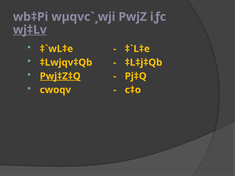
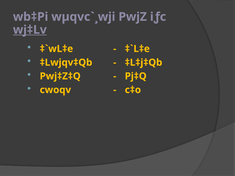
Pwj‡Z‡Q underline: present -> none
